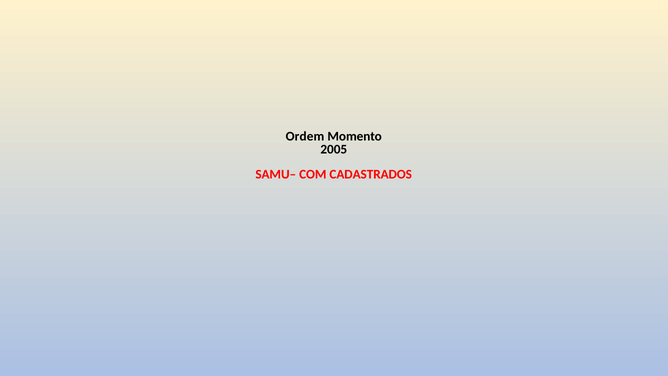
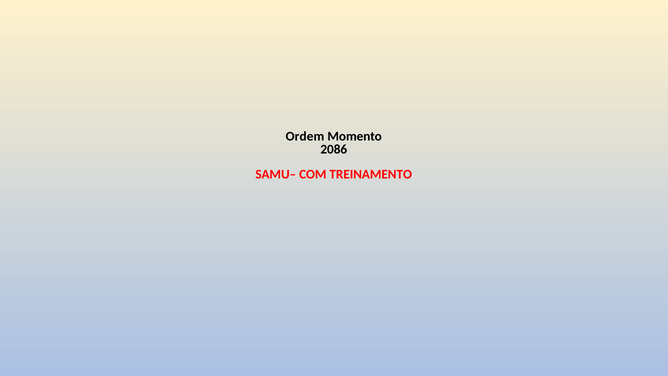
2005: 2005 -> 2086
CADASTRADOS: CADASTRADOS -> TREINAMENTO
